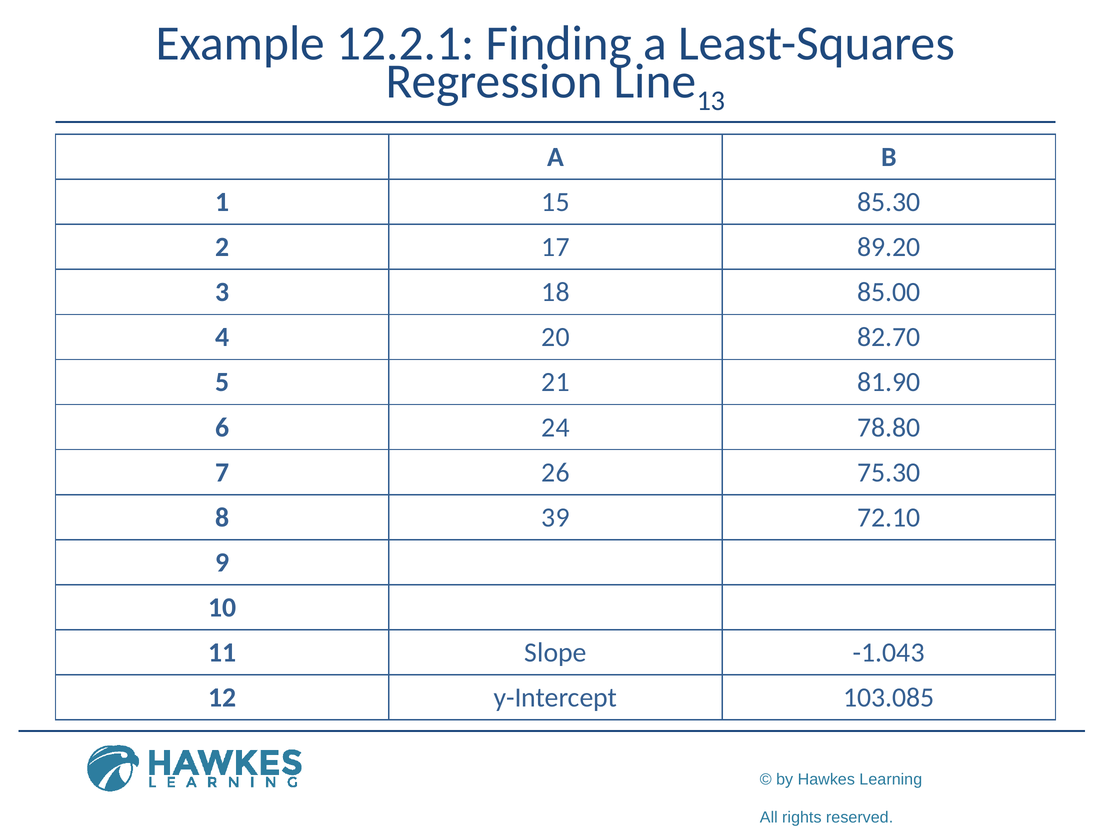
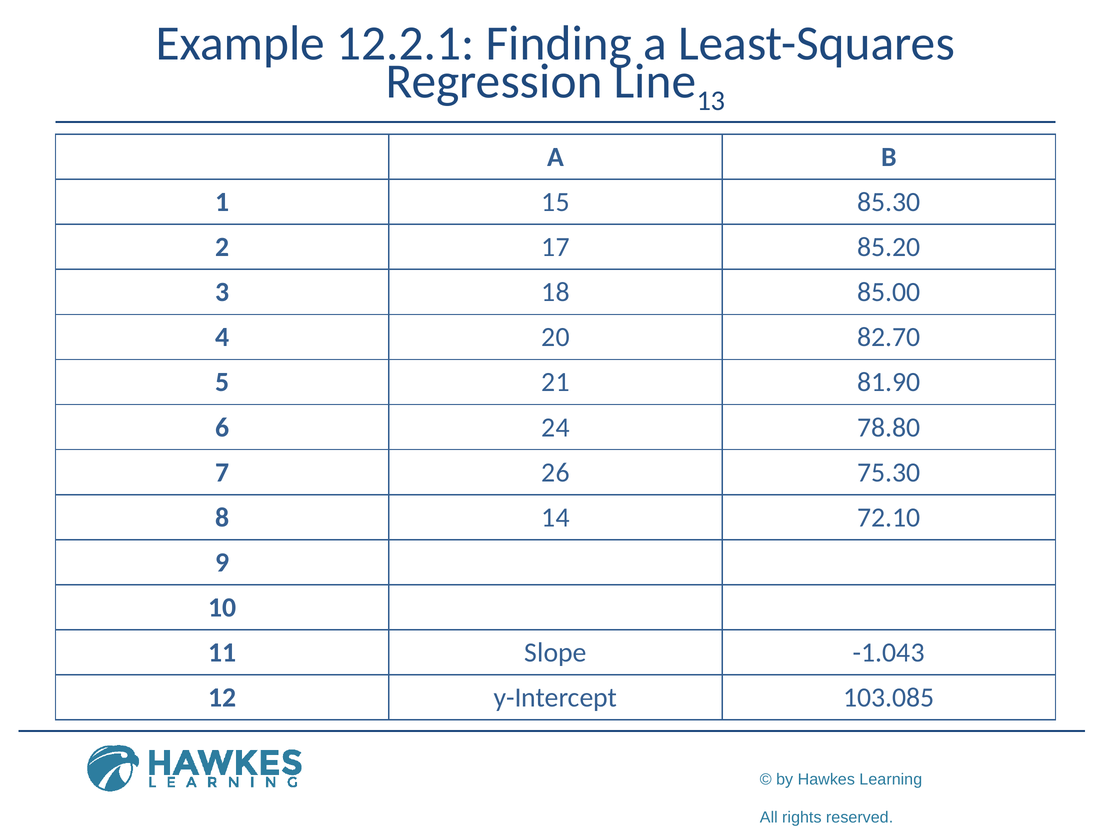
89.20: 89.20 -> 85.20
39: 39 -> 14
